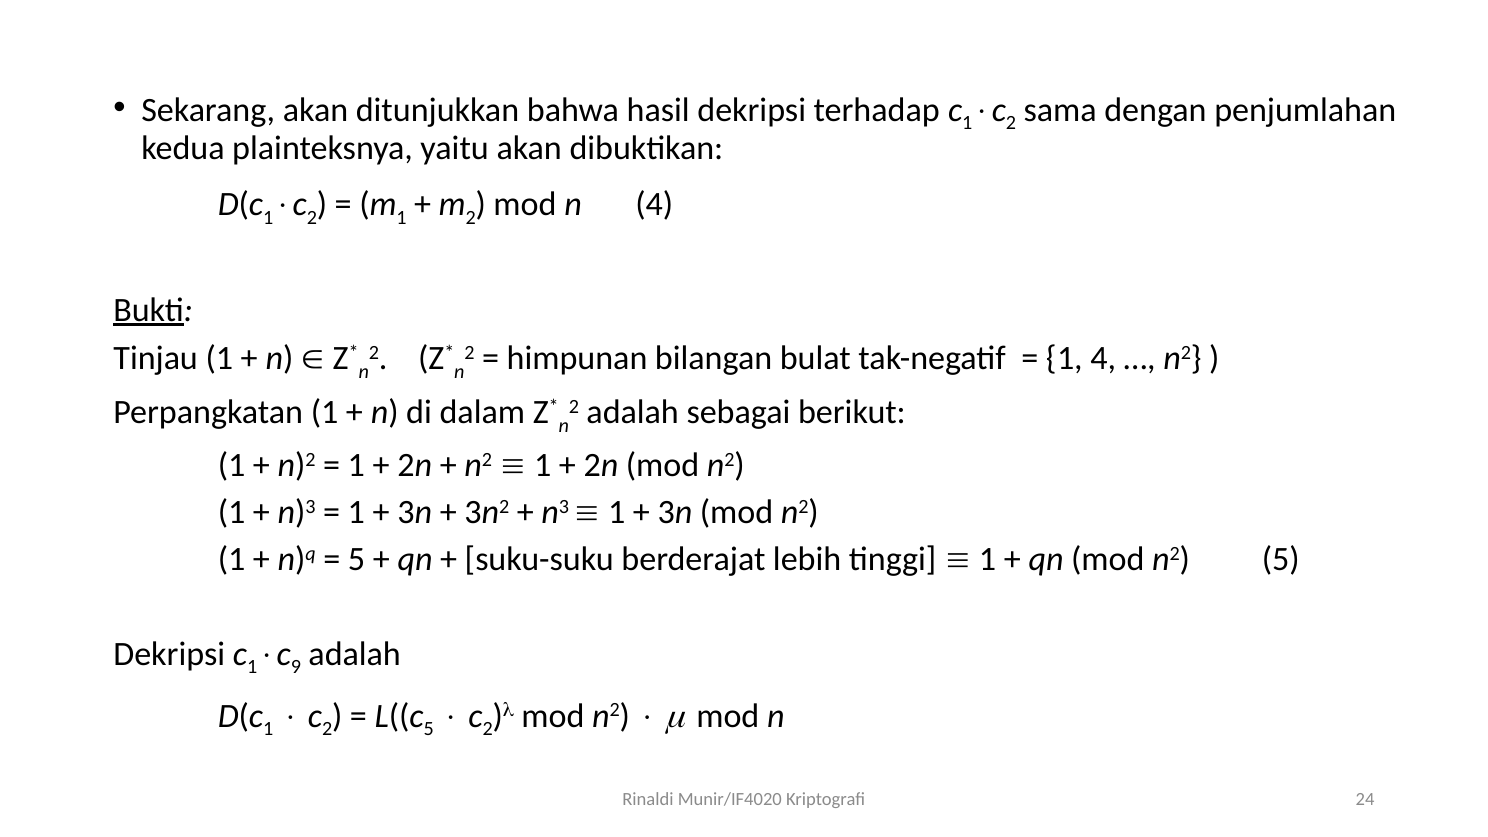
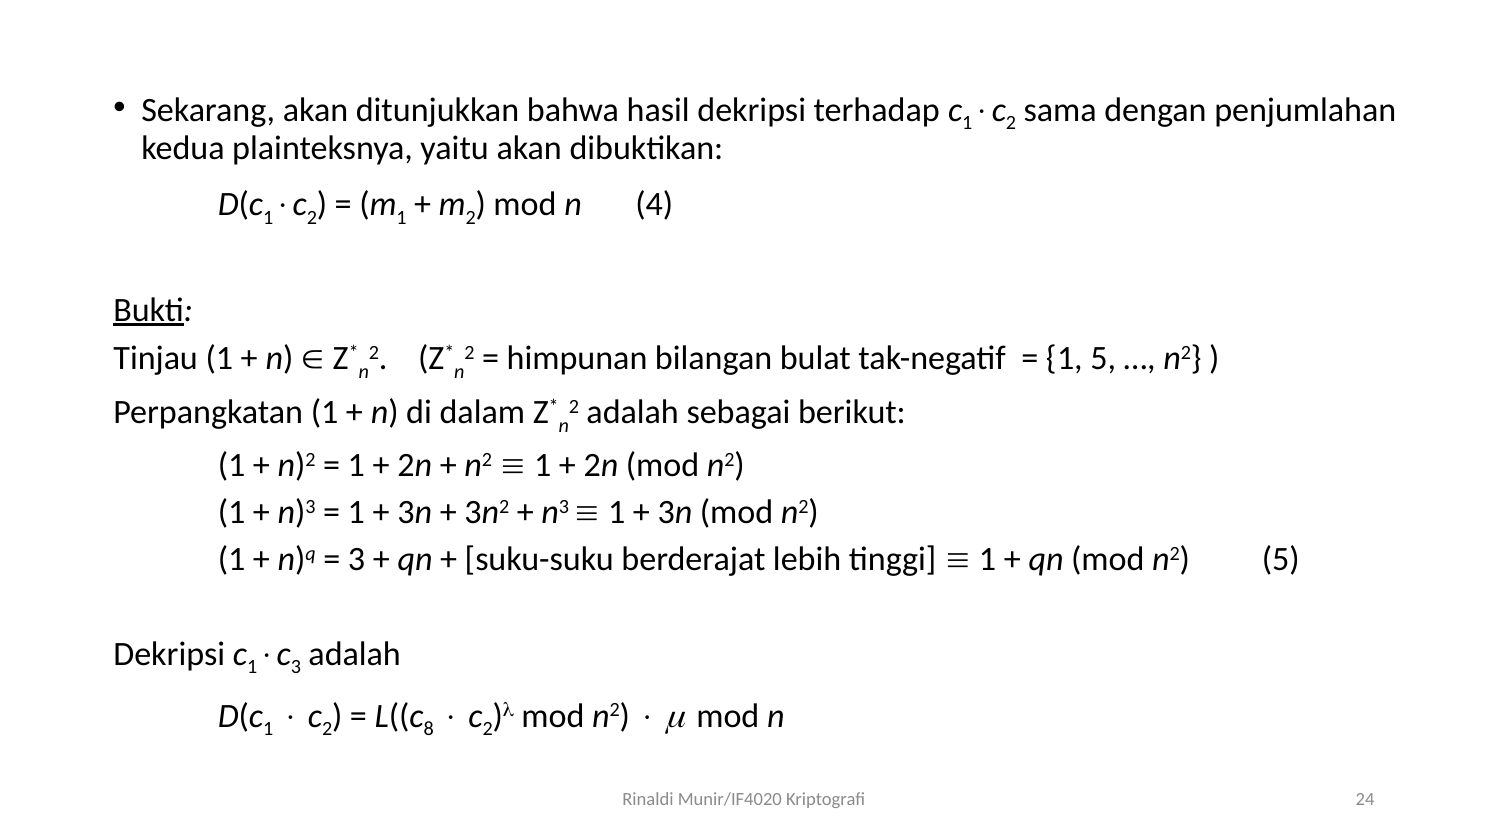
1 4: 4 -> 5
5 at (356, 559): 5 -> 3
9 at (296, 667): 9 -> 3
5 at (429, 729): 5 -> 8
